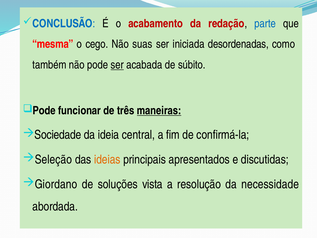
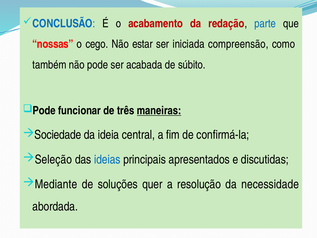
mesma: mesma -> nossas
suas: suas -> estar
desordenadas: desordenadas -> compreensão
ser at (117, 65) underline: present -> none
ideias colour: orange -> blue
Giordano: Giordano -> Mediante
vista: vista -> quer
